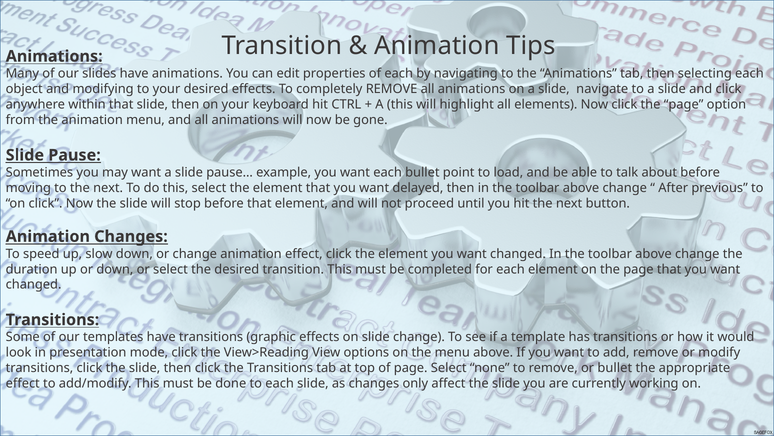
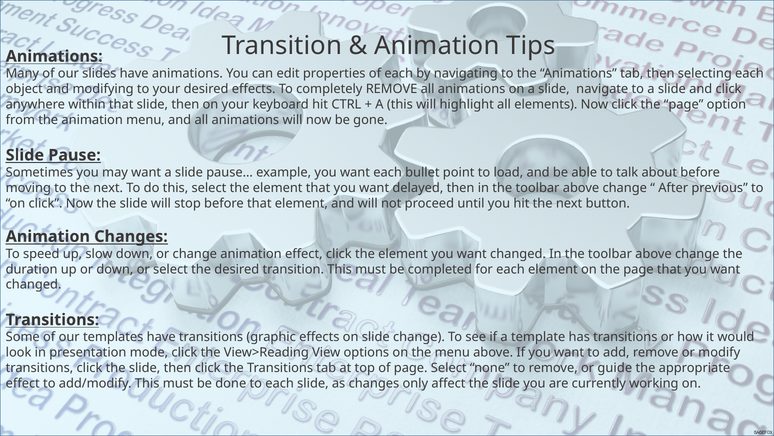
or bullet: bullet -> guide
